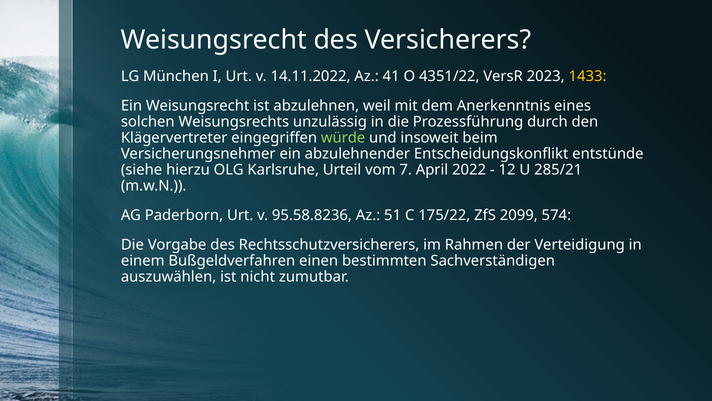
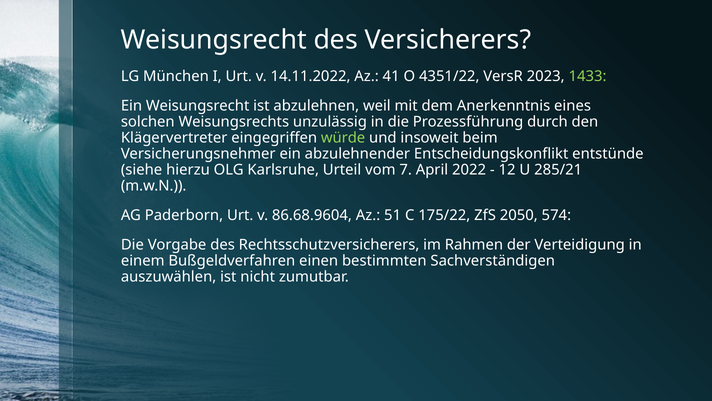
1433 colour: yellow -> light green
95.58.8236: 95.58.8236 -> 86.68.9604
2099: 2099 -> 2050
